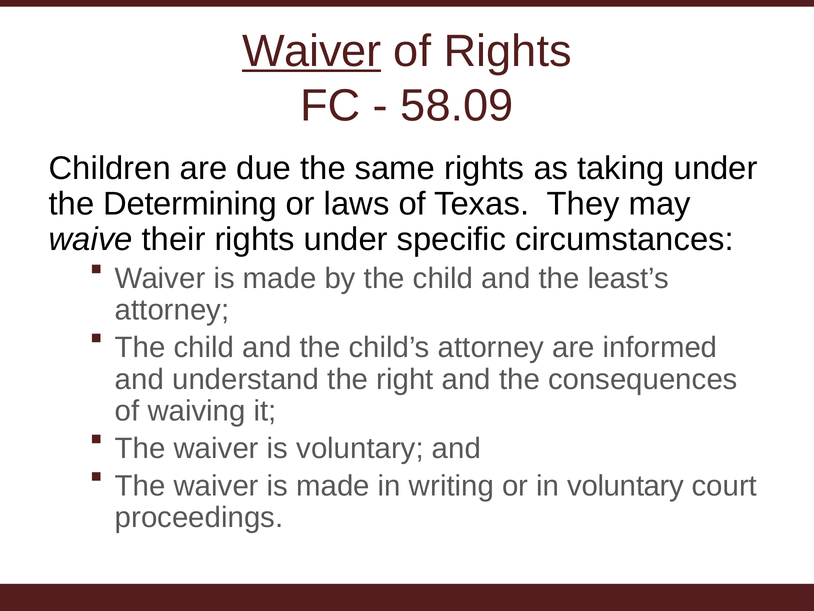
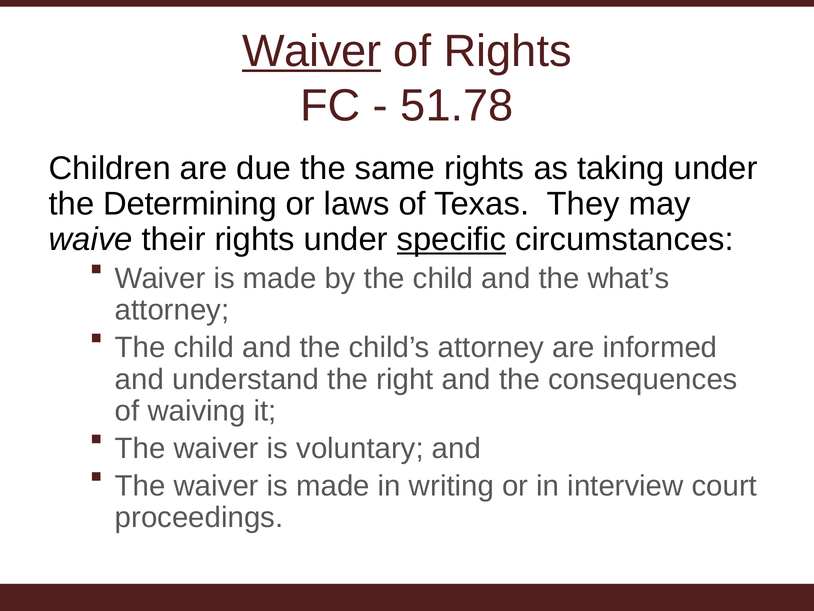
58.09: 58.09 -> 51.78
specific underline: none -> present
least’s: least’s -> what’s
in voluntary: voluntary -> interview
